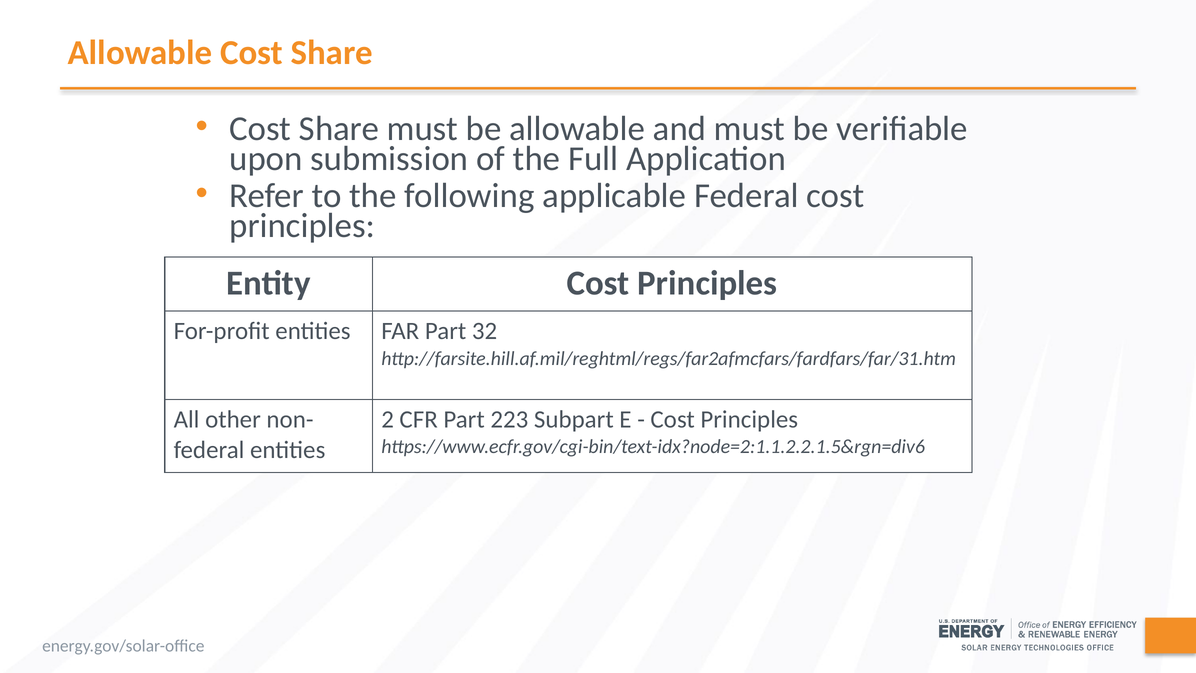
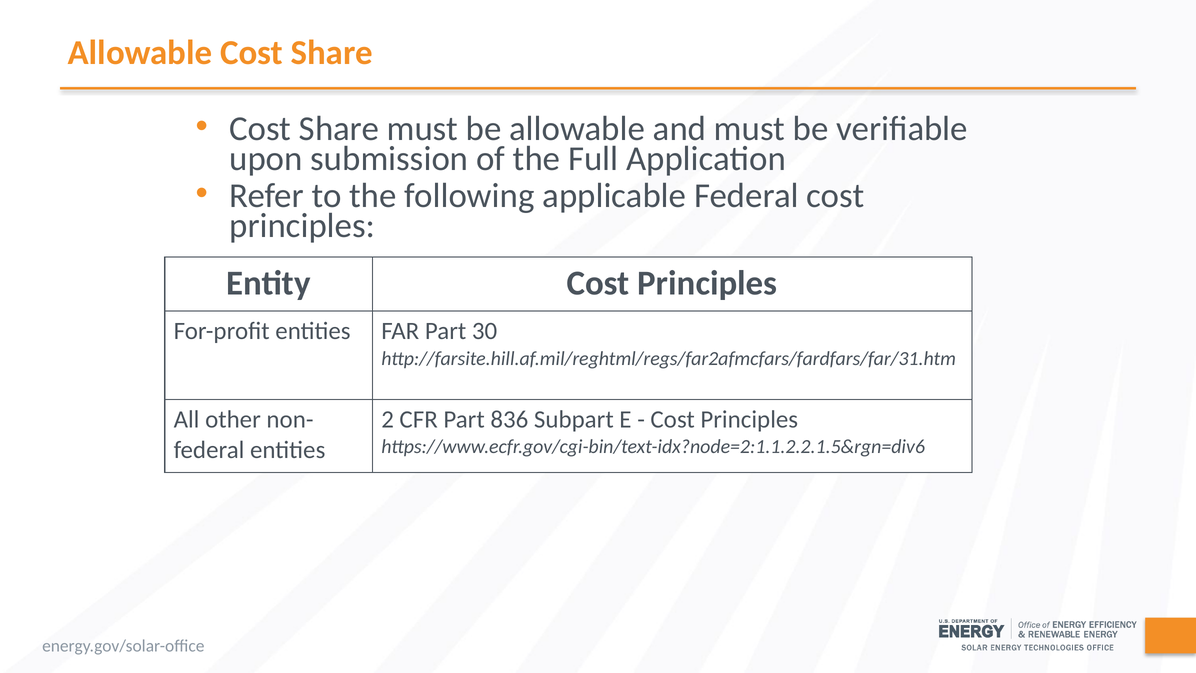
32: 32 -> 30
223: 223 -> 836
